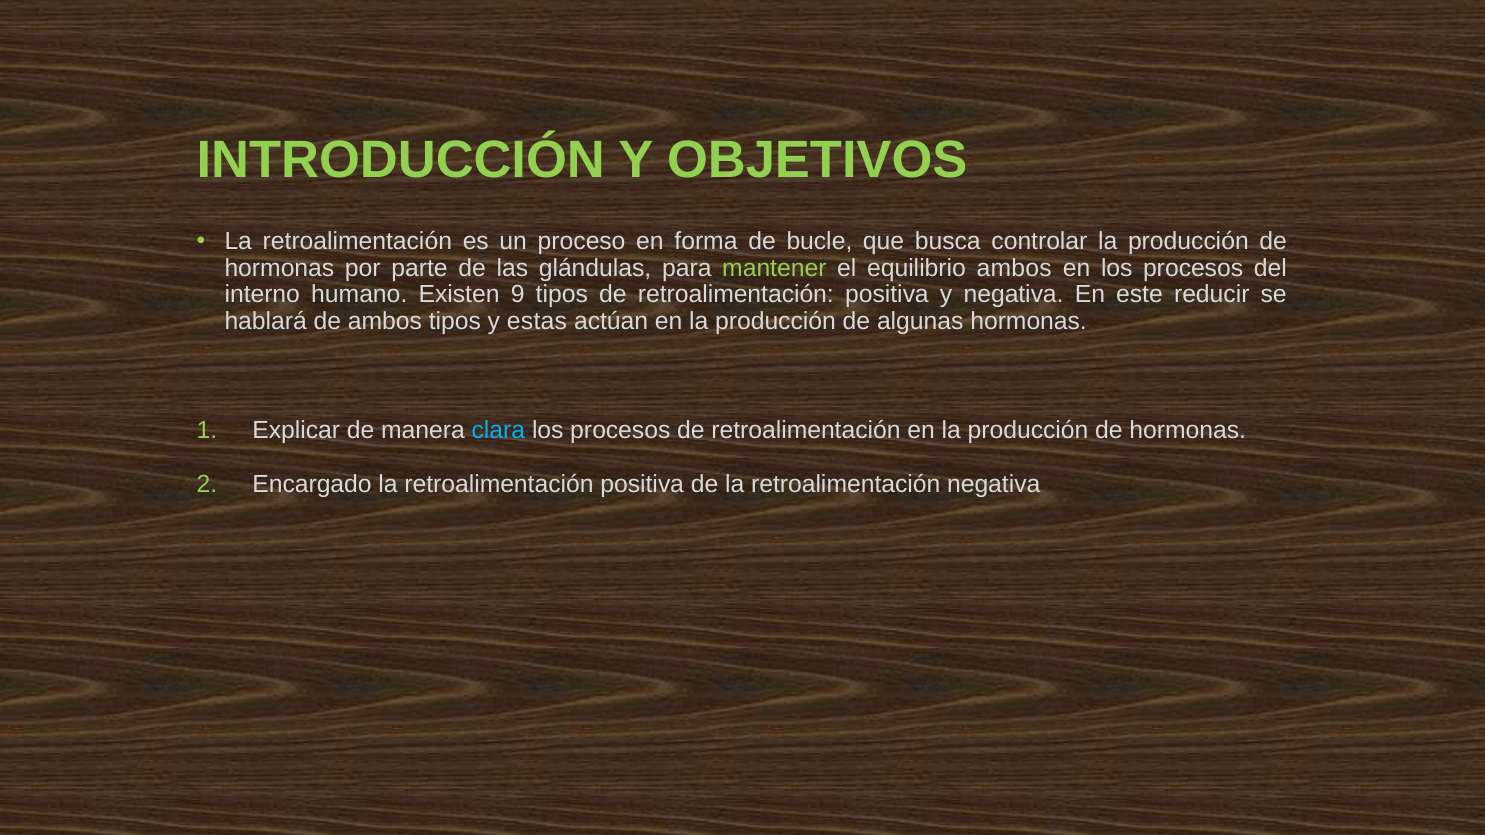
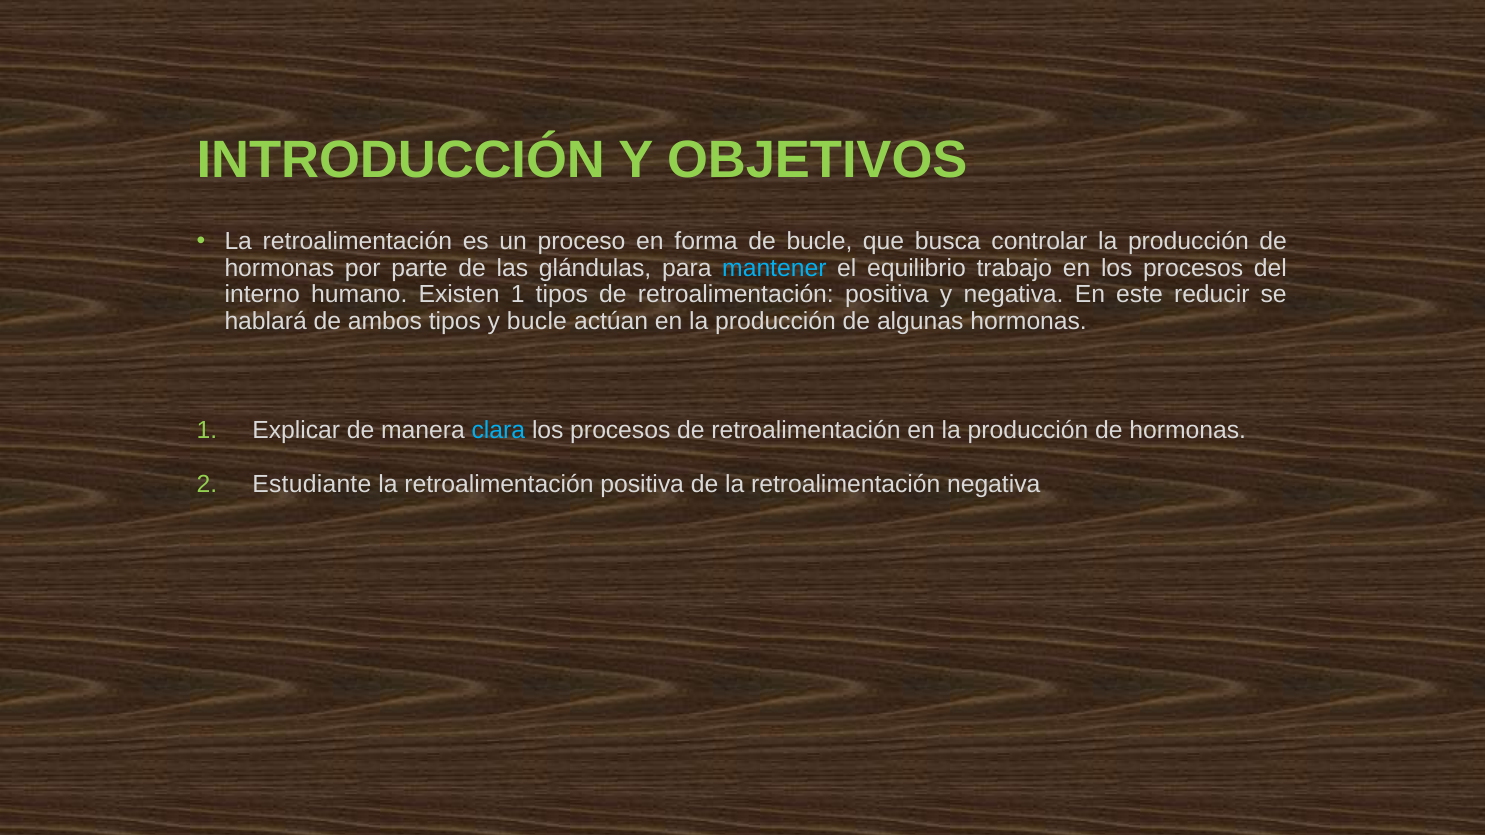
mantener colour: light green -> light blue
equilibrio ambos: ambos -> trabajo
Existen 9: 9 -> 1
y estas: estas -> bucle
Encargado: Encargado -> Estudiante
